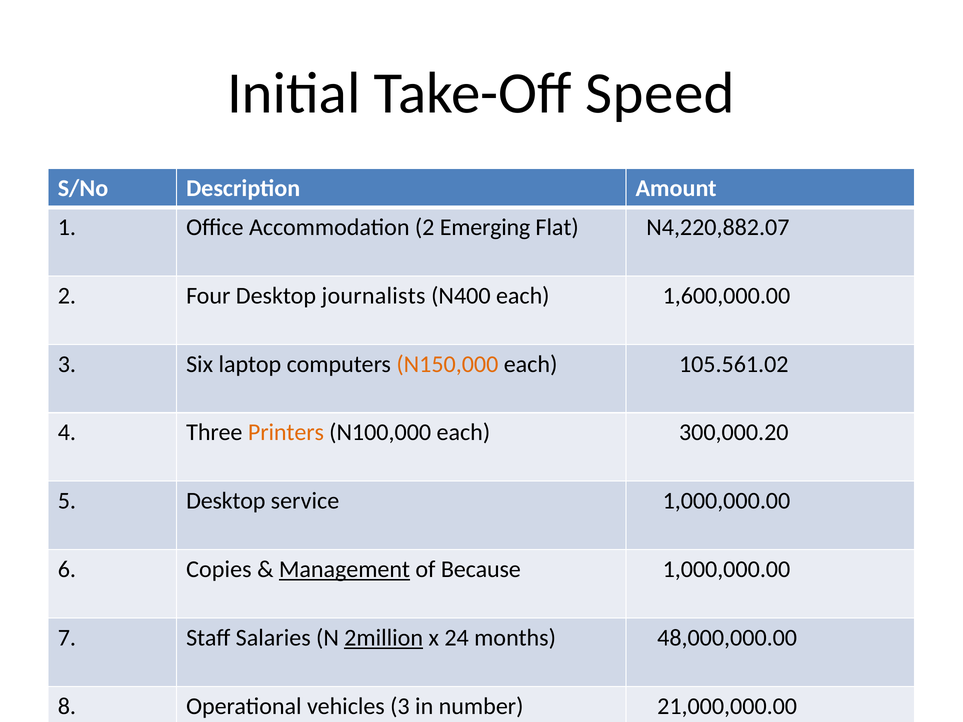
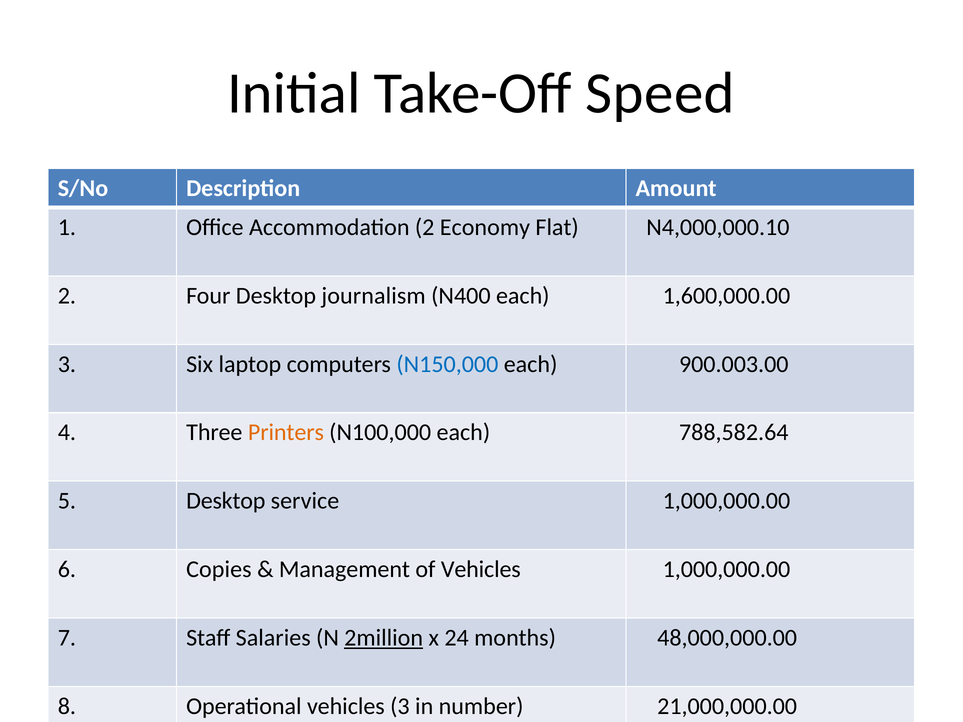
Emerging: Emerging -> Economy
N4,220,882.07: N4,220,882.07 -> N4,000,000.10
journalists: journalists -> journalism
N150,000 colour: orange -> blue
105.561.02: 105.561.02 -> 900.003.00
300,000.20: 300,000.20 -> 788,582.64
Management underline: present -> none
of Because: Because -> Vehicles
